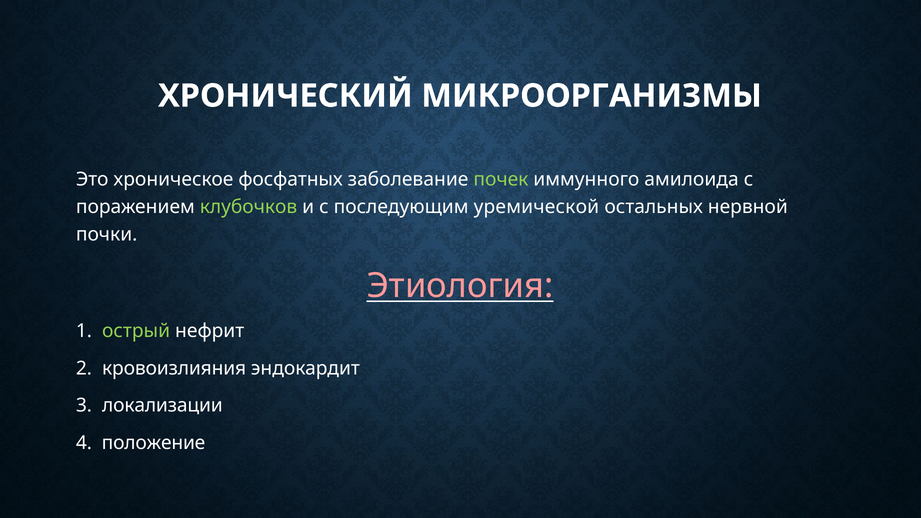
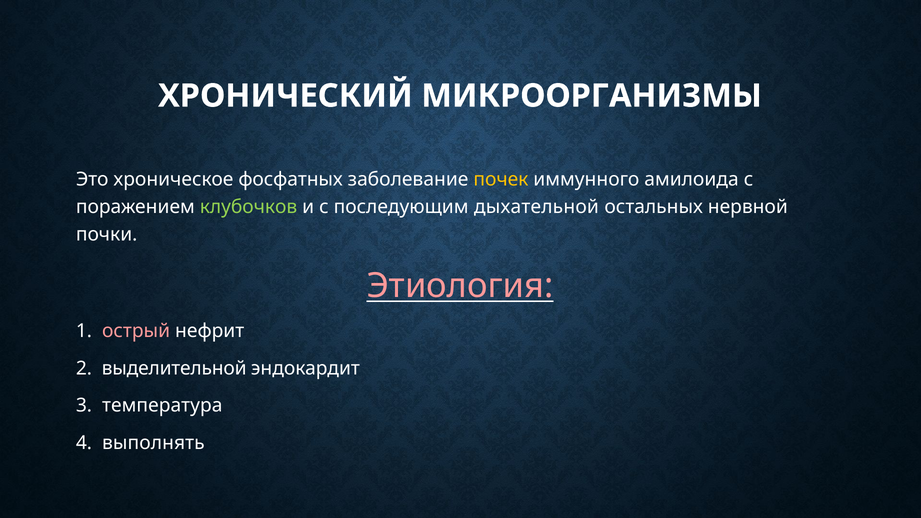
почек colour: light green -> yellow
уремической: уремической -> дыхательной
острый colour: light green -> pink
кровоизлияния: кровоизлияния -> выделительной
локализации: локализации -> температура
положение: положение -> выполнять
